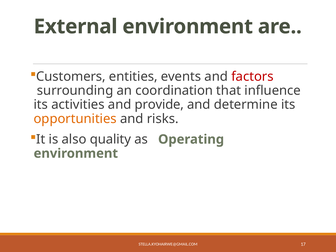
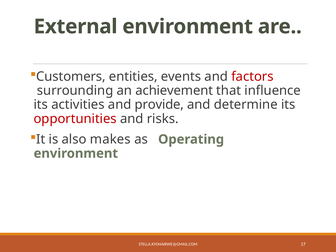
coordination: coordination -> achievement
opportunities colour: orange -> red
quality: quality -> makes
